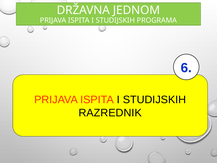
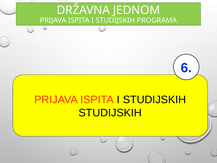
RAZREDNIK at (110, 113): RAZREDNIK -> STUDIJSKIH
